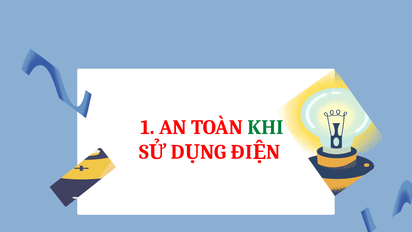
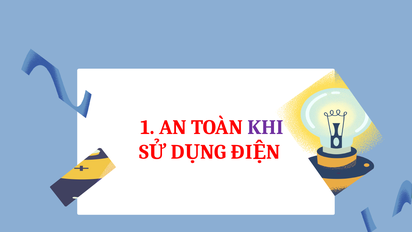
KHI colour: green -> purple
